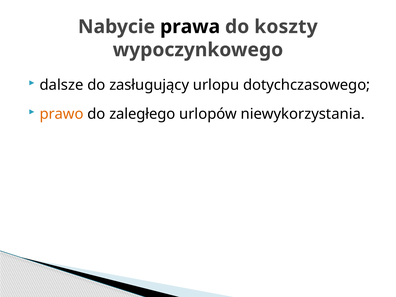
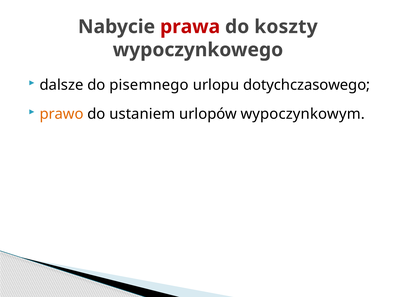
prawa colour: black -> red
zasługujący: zasługujący -> pisemnego
zaległego: zaległego -> ustaniem
niewykorzystania: niewykorzystania -> wypoczynkowym
